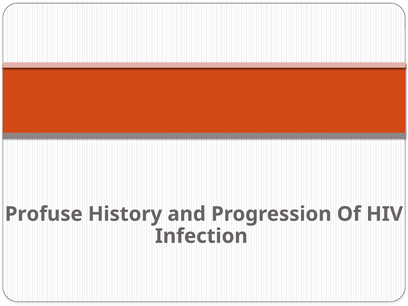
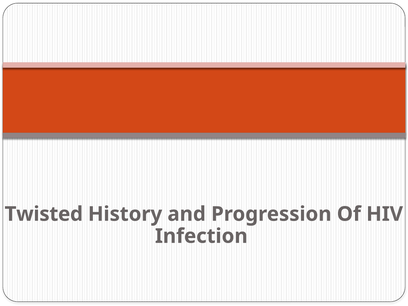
Profuse: Profuse -> Twisted
